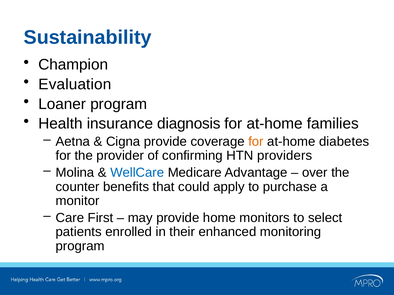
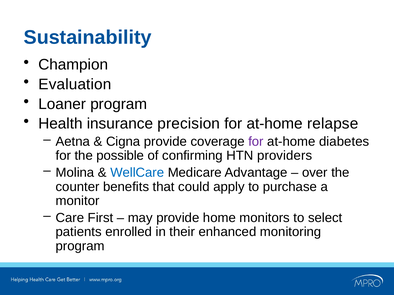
diagnosis: diagnosis -> precision
families: families -> relapse
for at (256, 142) colour: orange -> purple
provider: provider -> possible
